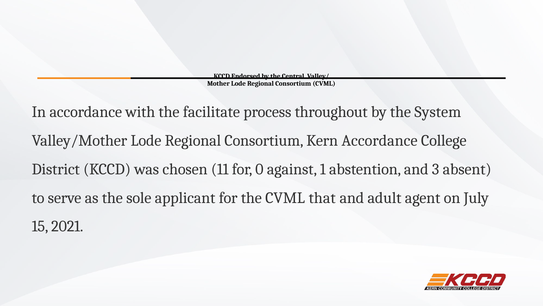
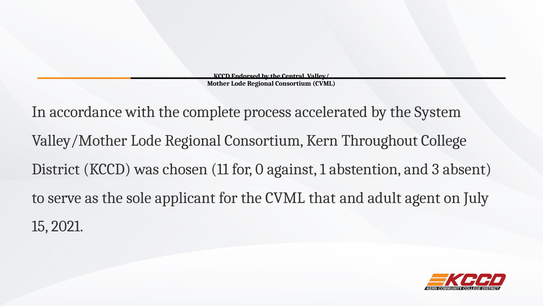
facilitate: facilitate -> complete
throughout: throughout -> accelerated
Kern Accordance: Accordance -> Throughout
